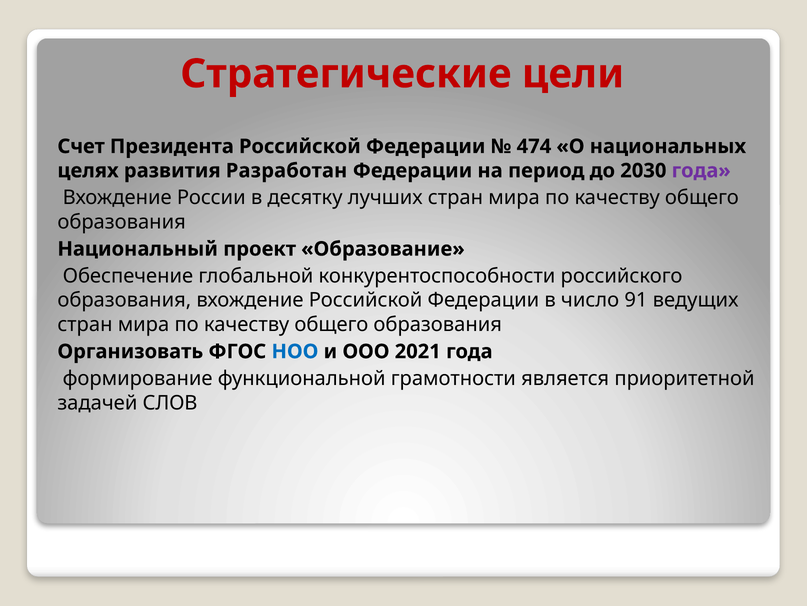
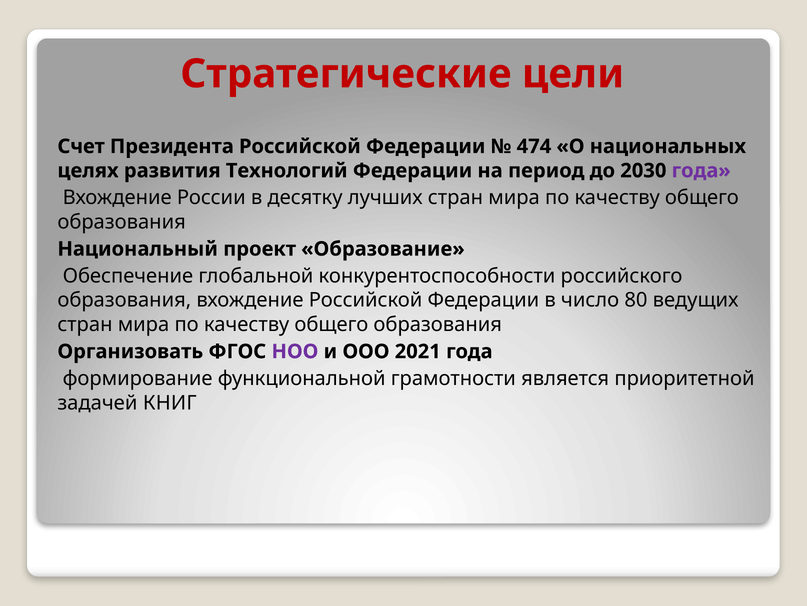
Разработан: Разработан -> Технологий
91: 91 -> 80
НОО colour: blue -> purple
СЛОВ: СЛОВ -> КНИГ
